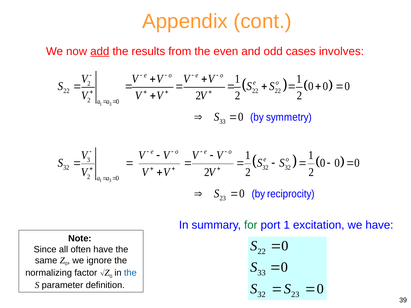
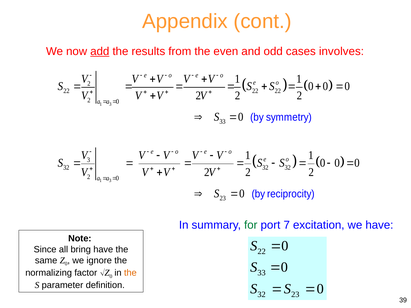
port 1: 1 -> 7
often: often -> bring
the at (130, 273) colour: blue -> orange
